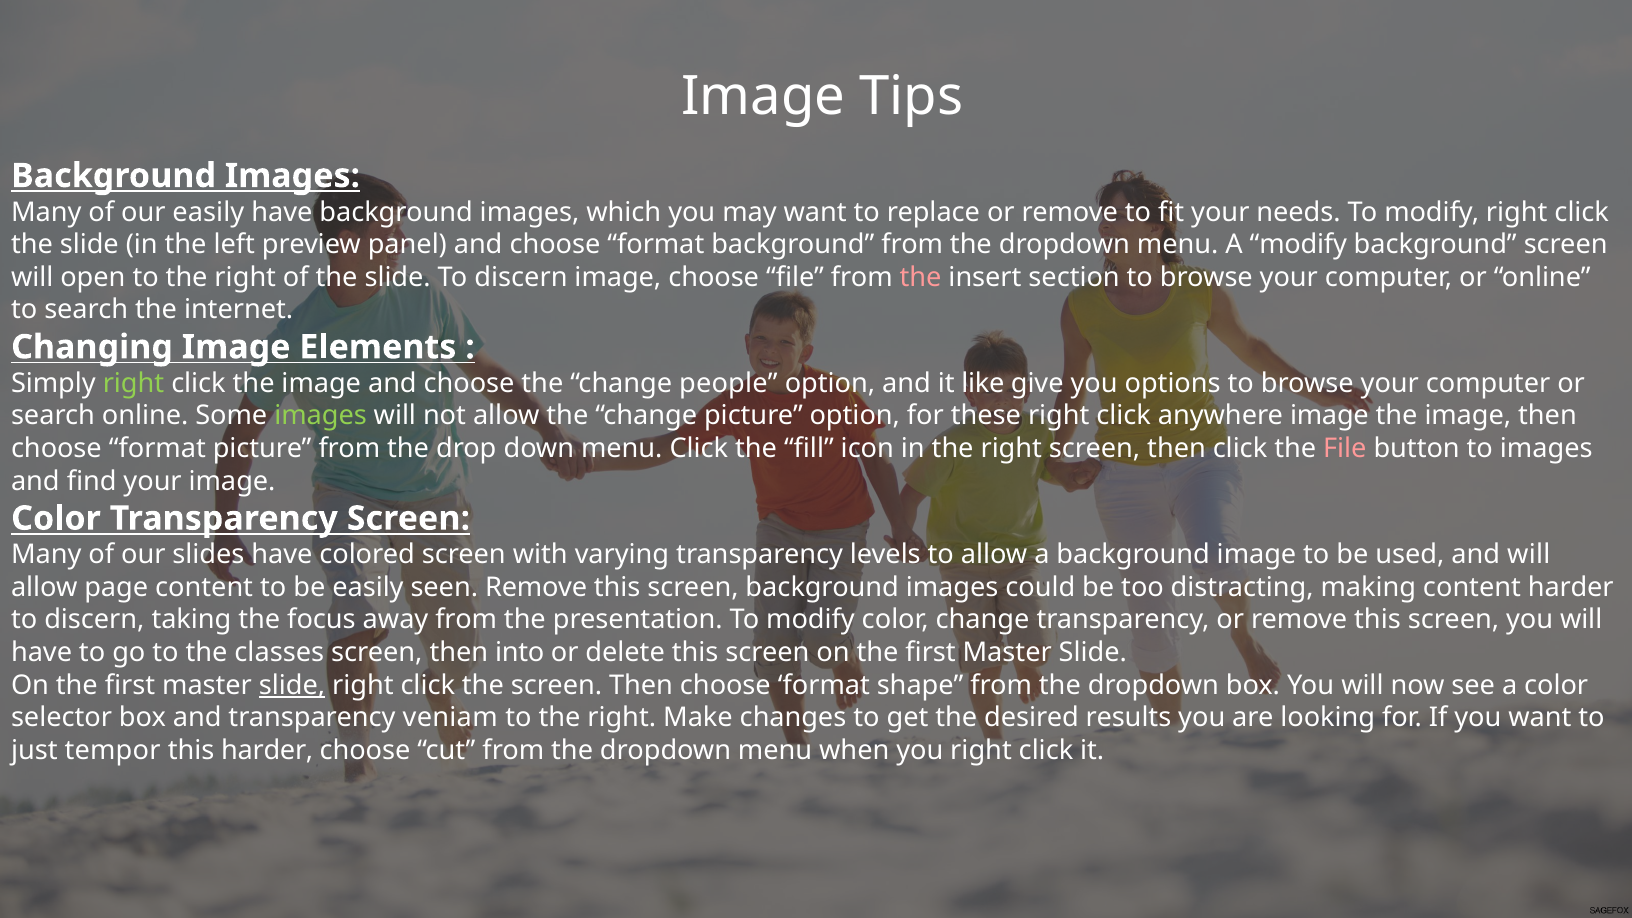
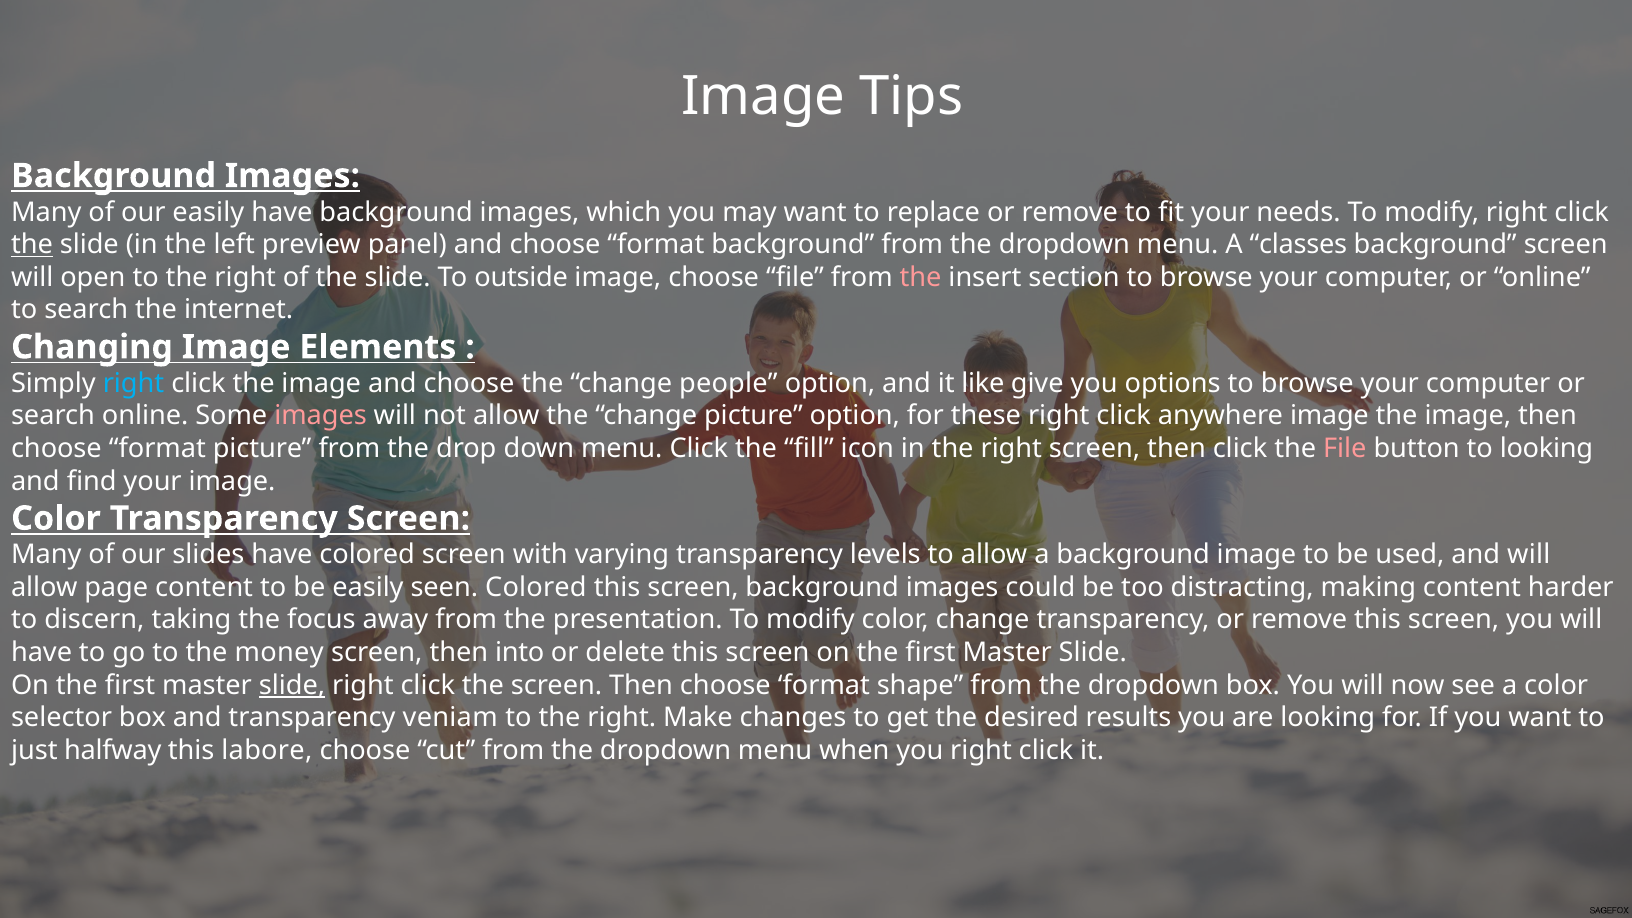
the at (32, 245) underline: none -> present
A modify: modify -> classes
slide To discern: discern -> outside
right at (134, 383) colour: light green -> light blue
images at (321, 416) colour: light green -> pink
to images: images -> looking
seen Remove: Remove -> Colored
classes: classes -> money
tempor: tempor -> halfway
this harder: harder -> labore
